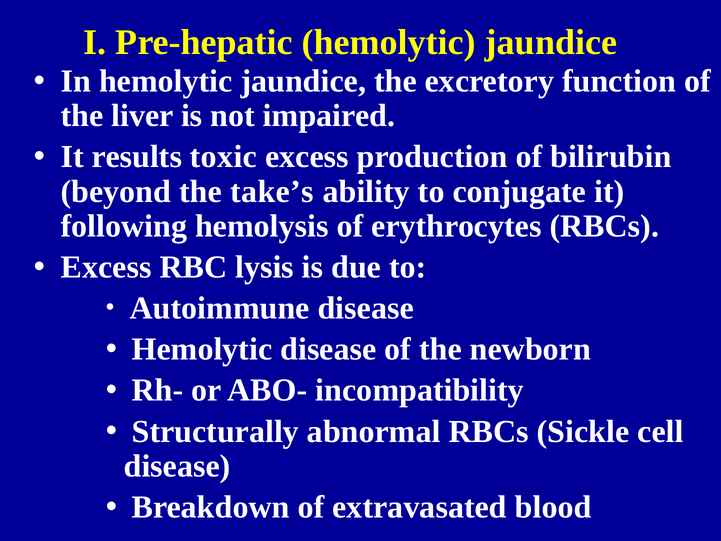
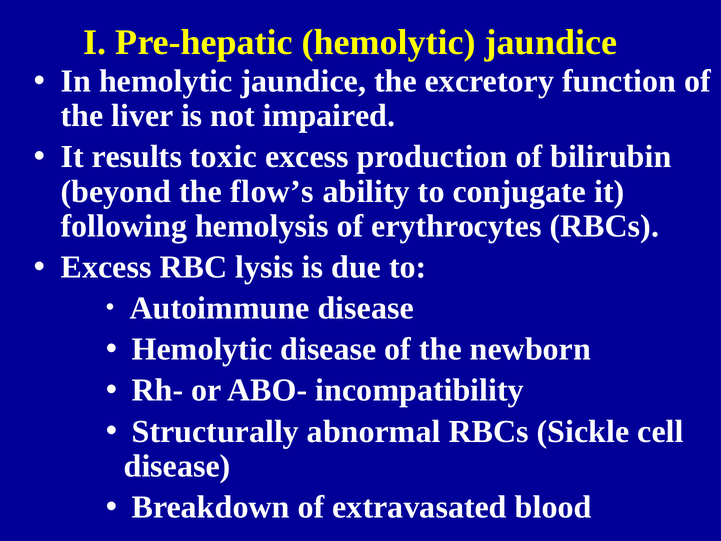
take’s: take’s -> flow’s
